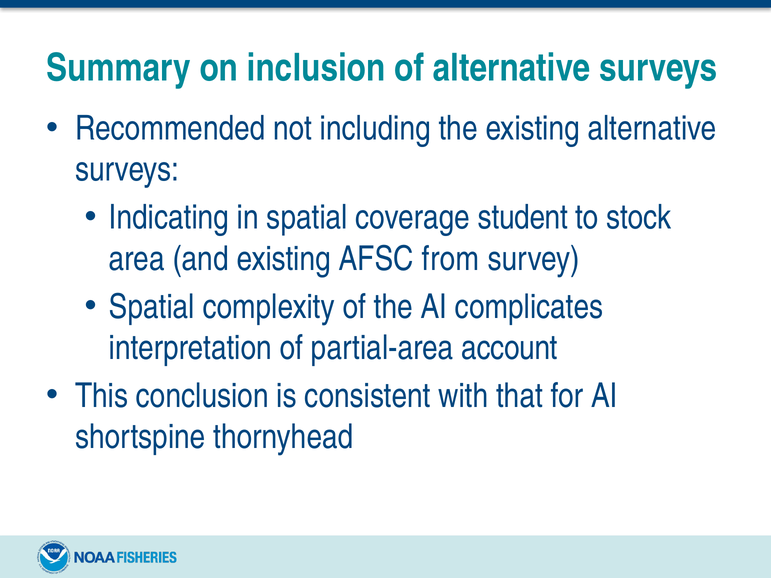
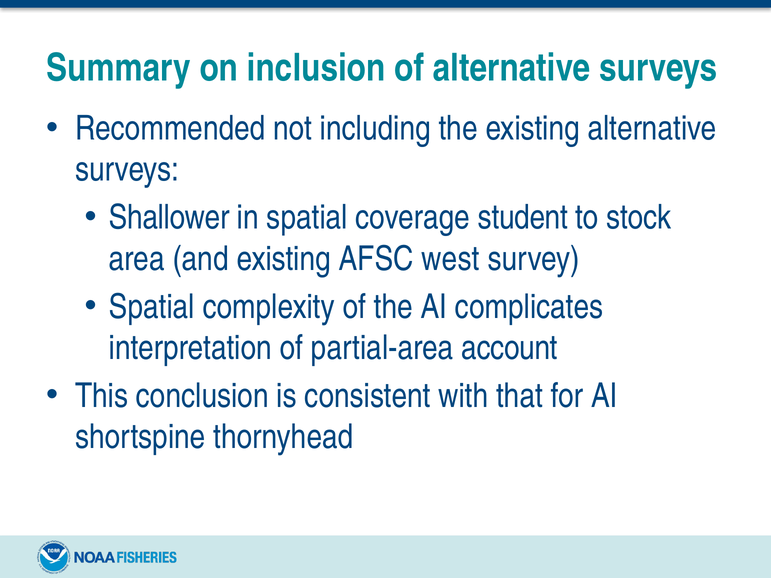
Indicating: Indicating -> Shallower
from: from -> west
